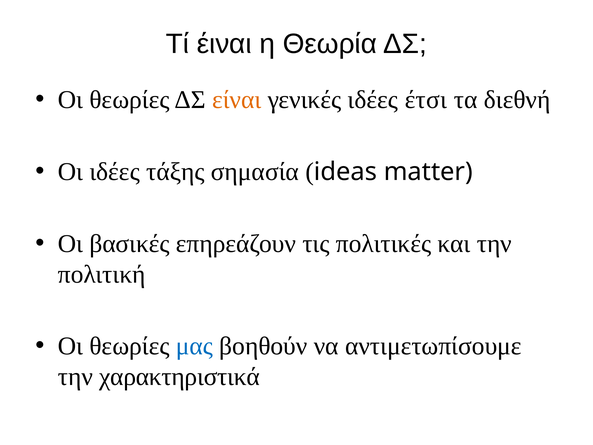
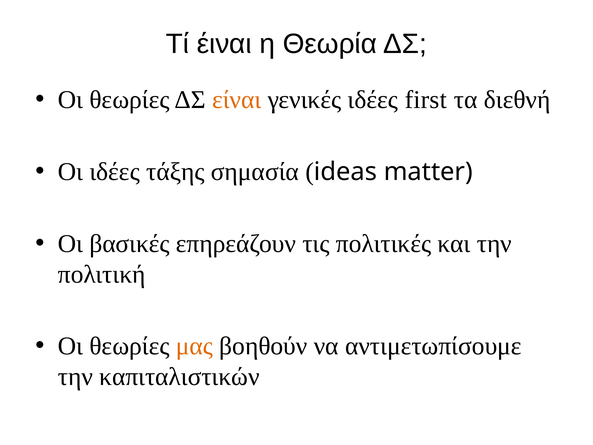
έτσι: έτσι -> first
μας colour: blue -> orange
χαρακτηριστικά: χαρακτηριστικά -> καπιταλιστικών
